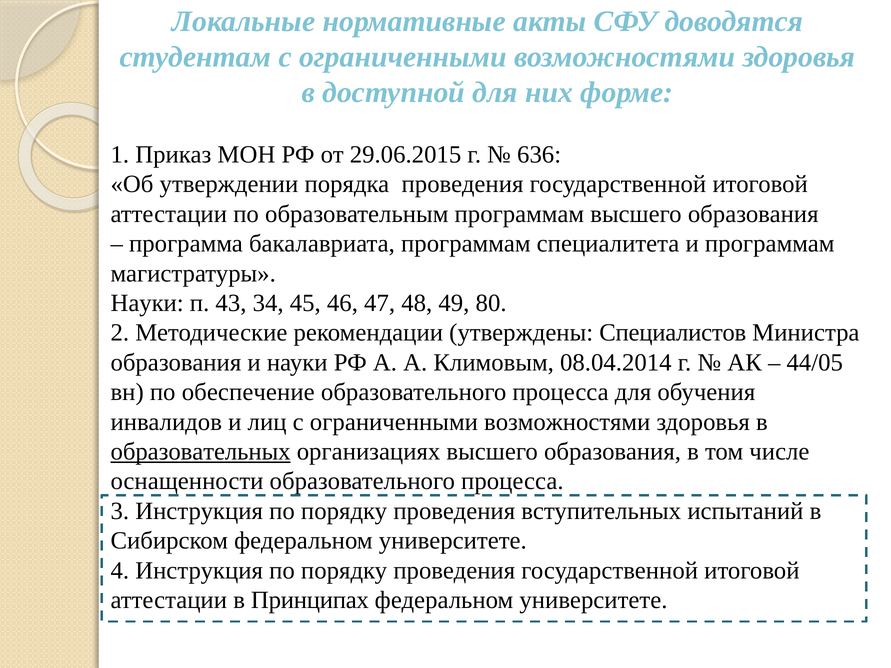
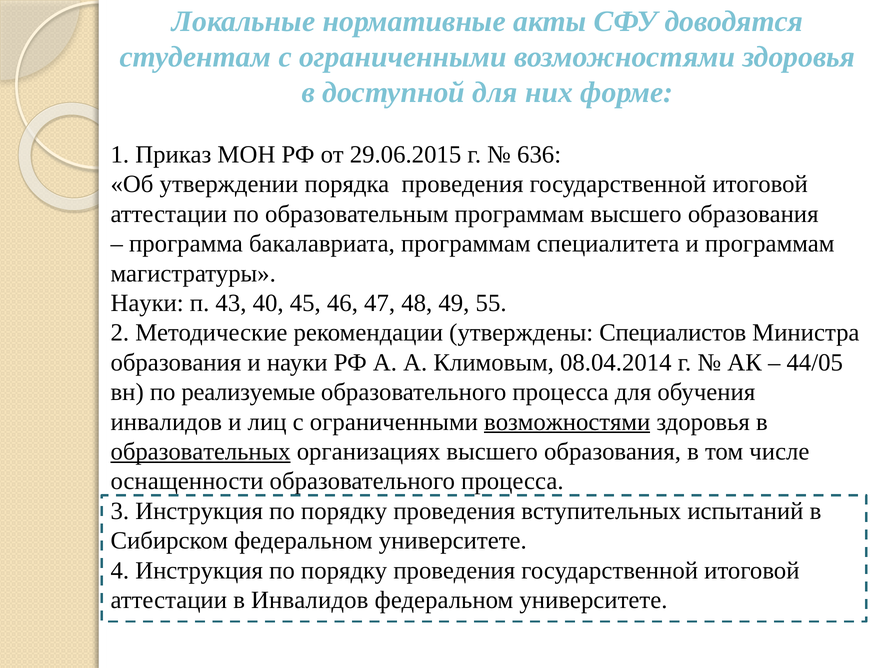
34: 34 -> 40
80: 80 -> 55
обеспечение: обеспечение -> реализуемые
возможностями at (567, 422) underline: none -> present
в Принципах: Принципах -> Инвалидов
